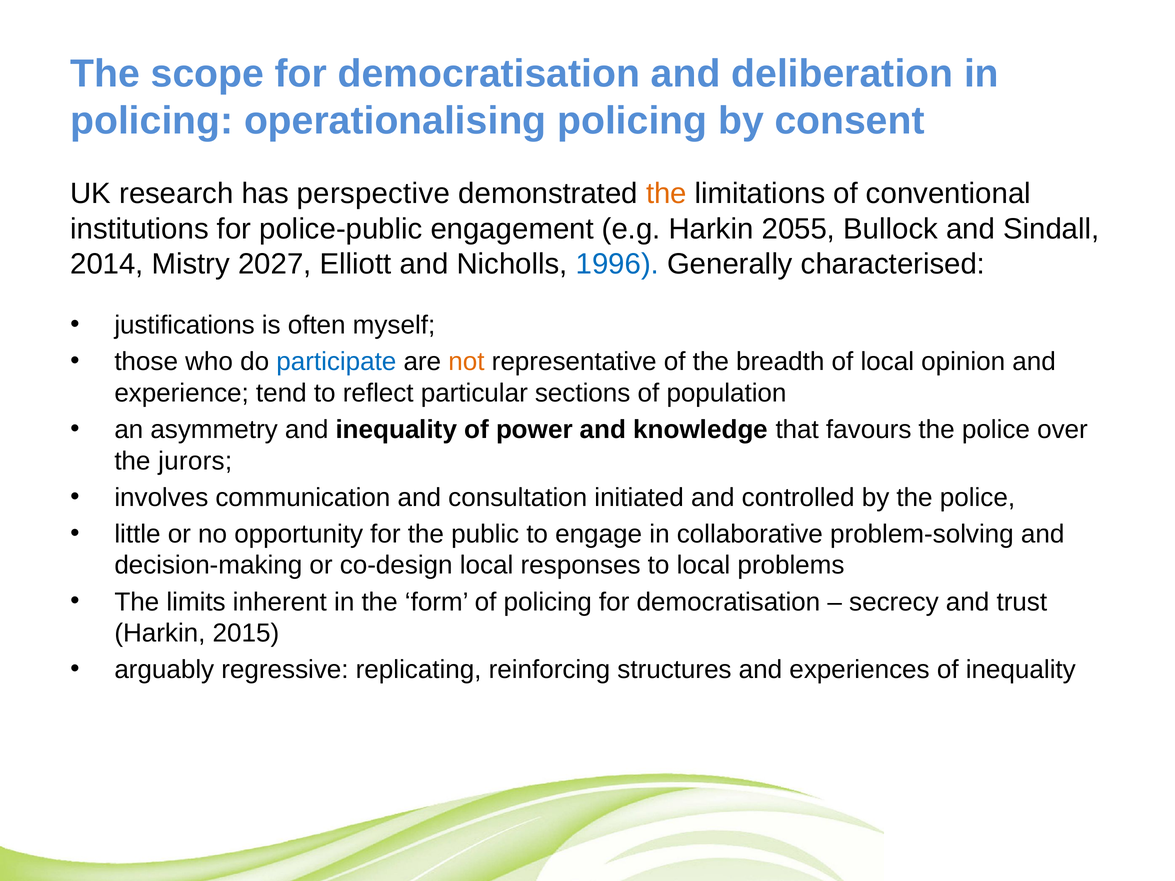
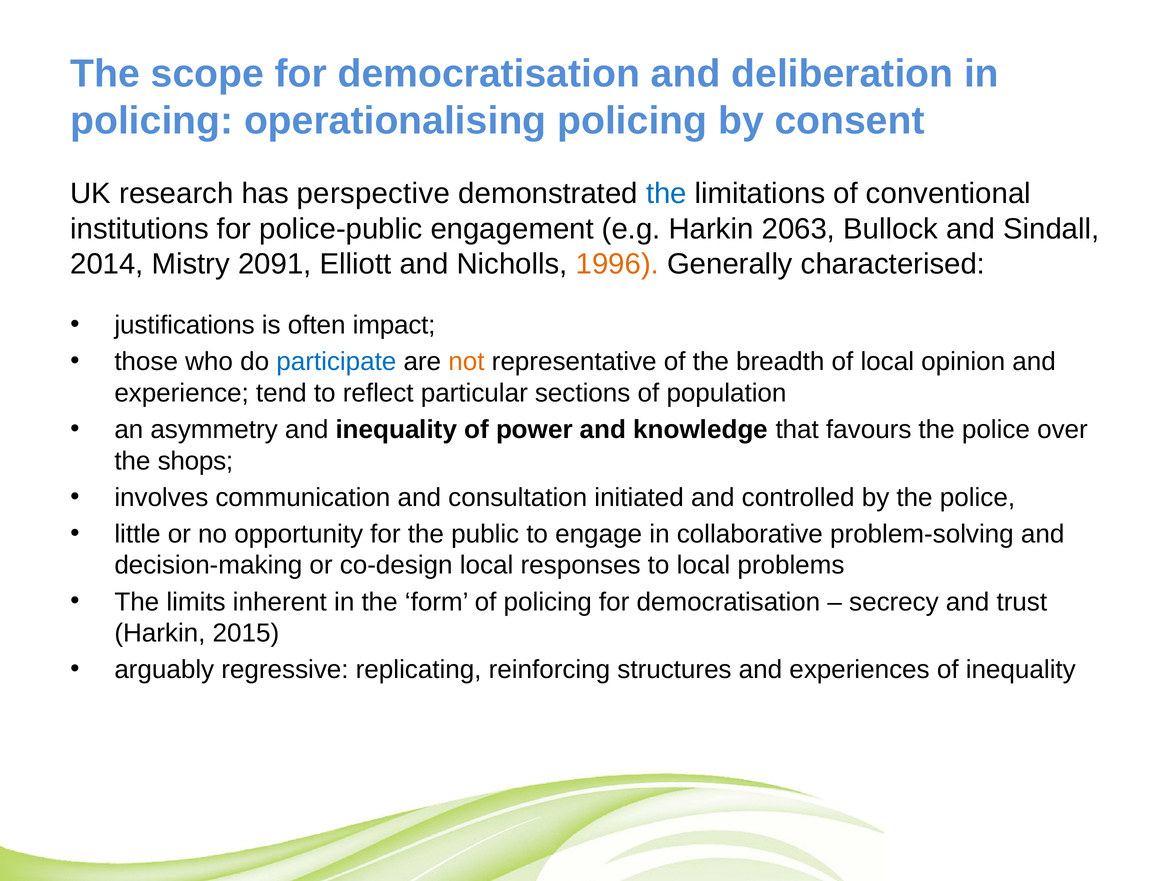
the at (666, 194) colour: orange -> blue
2055: 2055 -> 2063
2027: 2027 -> 2091
1996 colour: blue -> orange
myself: myself -> impact
jurors: jurors -> shops
